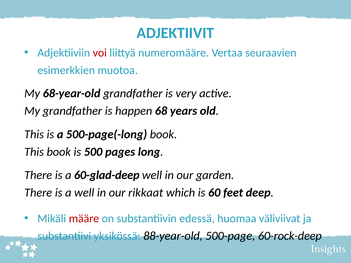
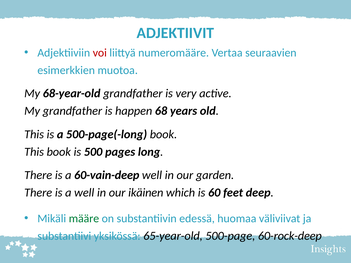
60-glad-deep: 60-glad-deep -> 60-vain-deep
rikkaat: rikkaat -> ikäinen
määre colour: red -> green
88-year-old: 88-year-old -> 65-year-old
